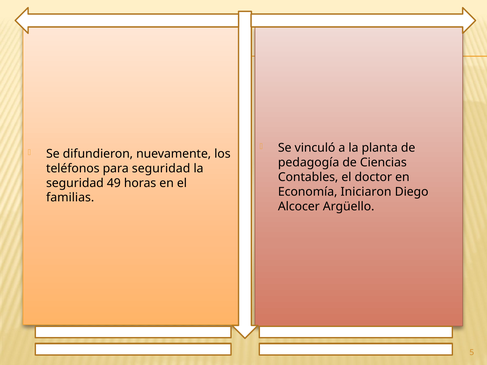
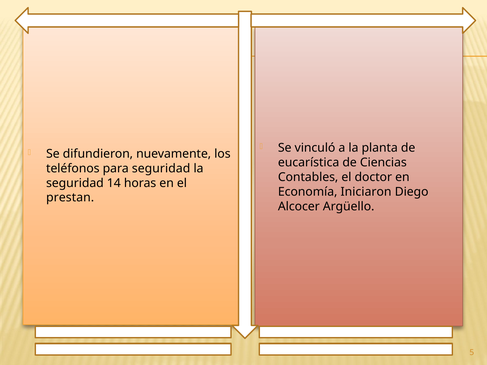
pedagogía: pedagogía -> eucarística
49: 49 -> 14
familias: familias -> prestan
